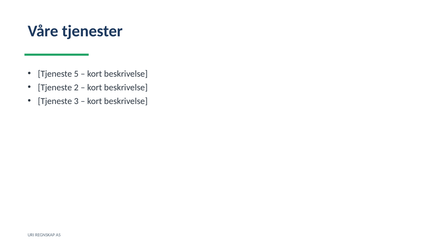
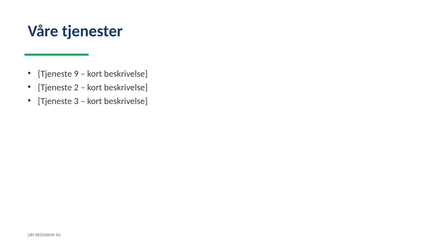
5: 5 -> 9
